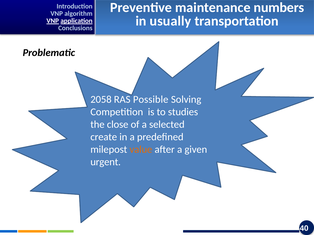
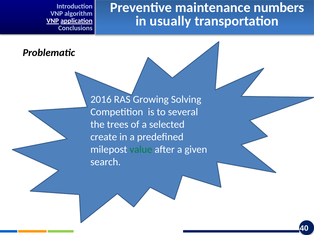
2058: 2058 -> 2016
Possible: Possible -> Growing
studies: studies -> several
close: close -> trees
value colour: orange -> green
urgent: urgent -> search
